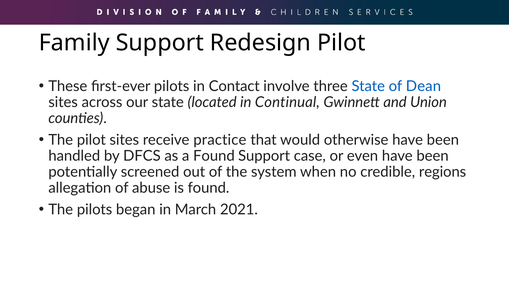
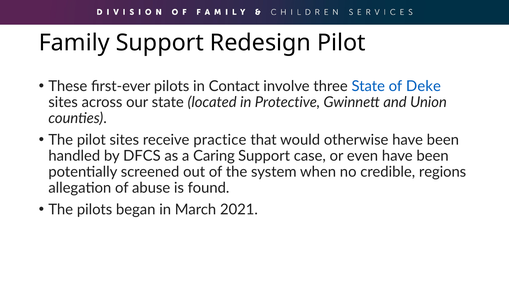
Dean: Dean -> Deke
Continual: Continual -> Protective
a Found: Found -> Caring
